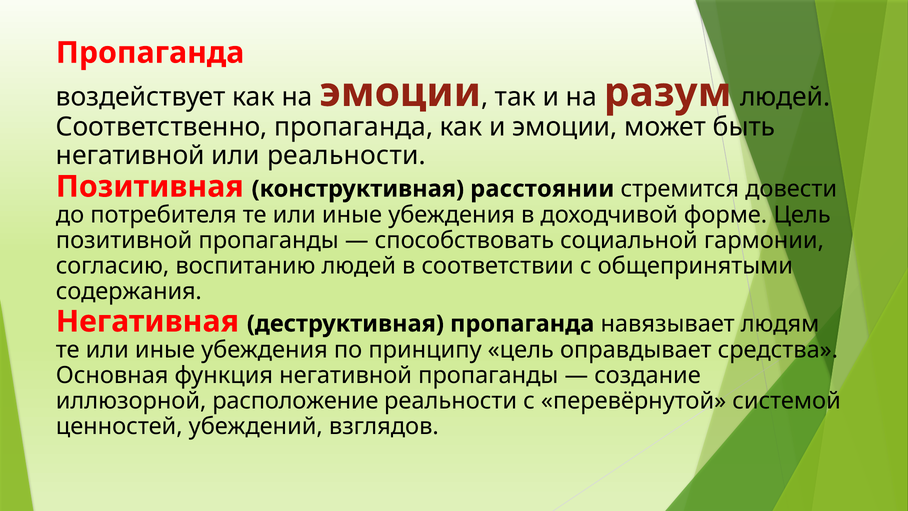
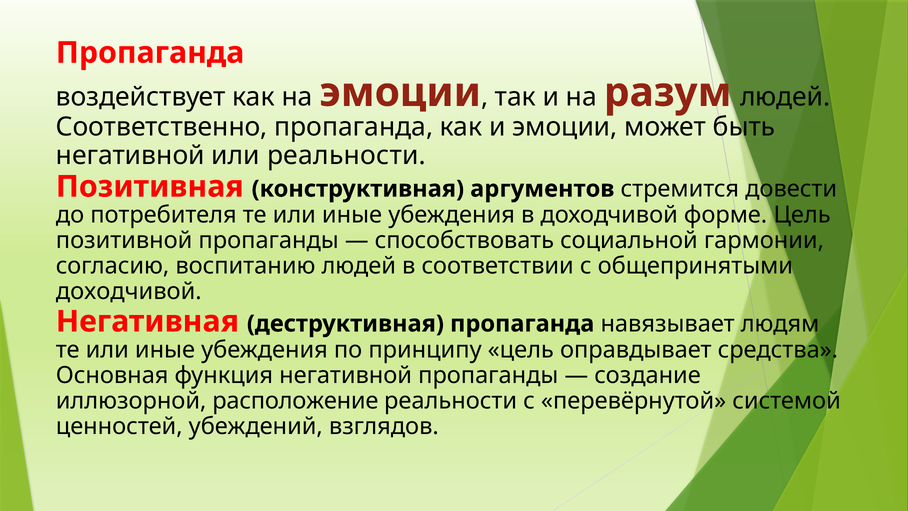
расстоянии: расстоянии -> аргументов
содержания at (129, 291): содержания -> доходчивой
